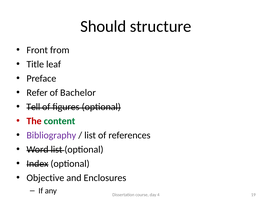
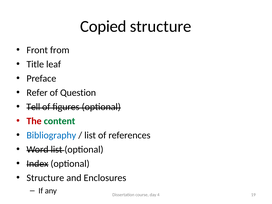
Should: Should -> Copied
Bachelor: Bachelor -> Question
Bibliography colour: purple -> blue
Objective at (45, 178): Objective -> Structure
